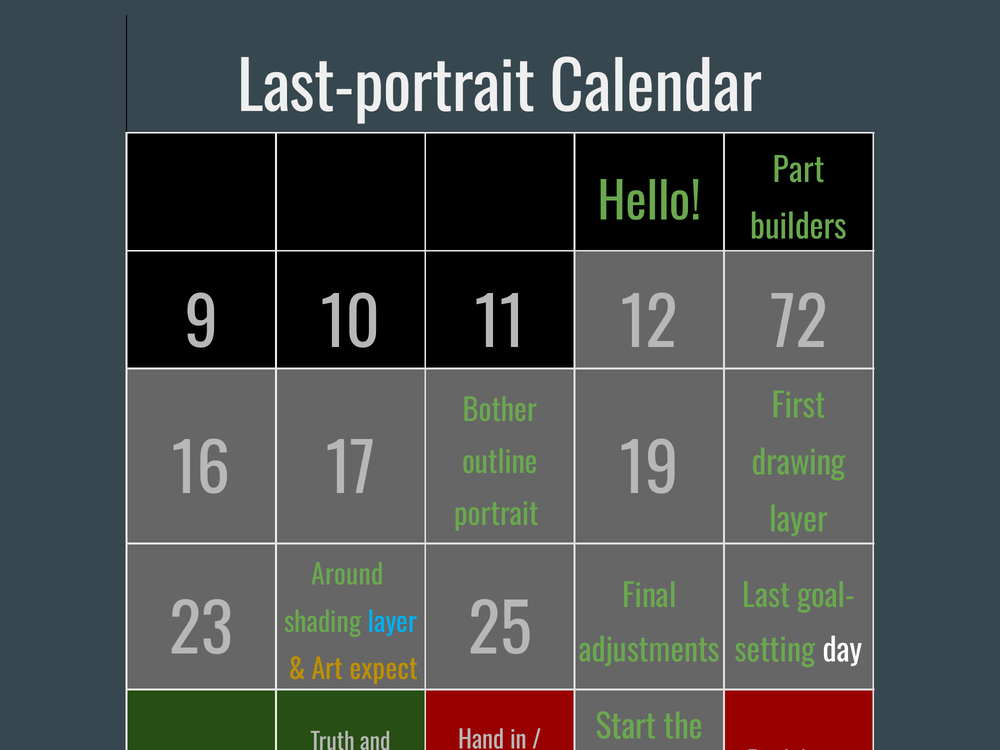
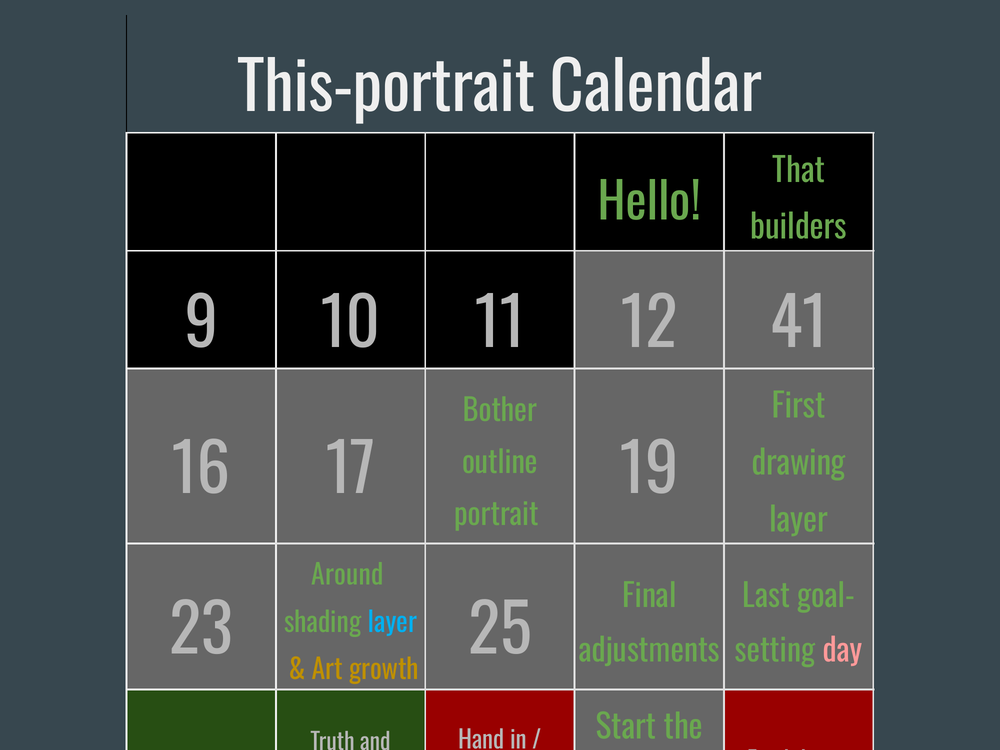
Last-portrait: Last-portrait -> This-portrait
Part: Part -> That
72: 72 -> 41
day at (842, 651) colour: white -> pink
expect: expect -> growth
